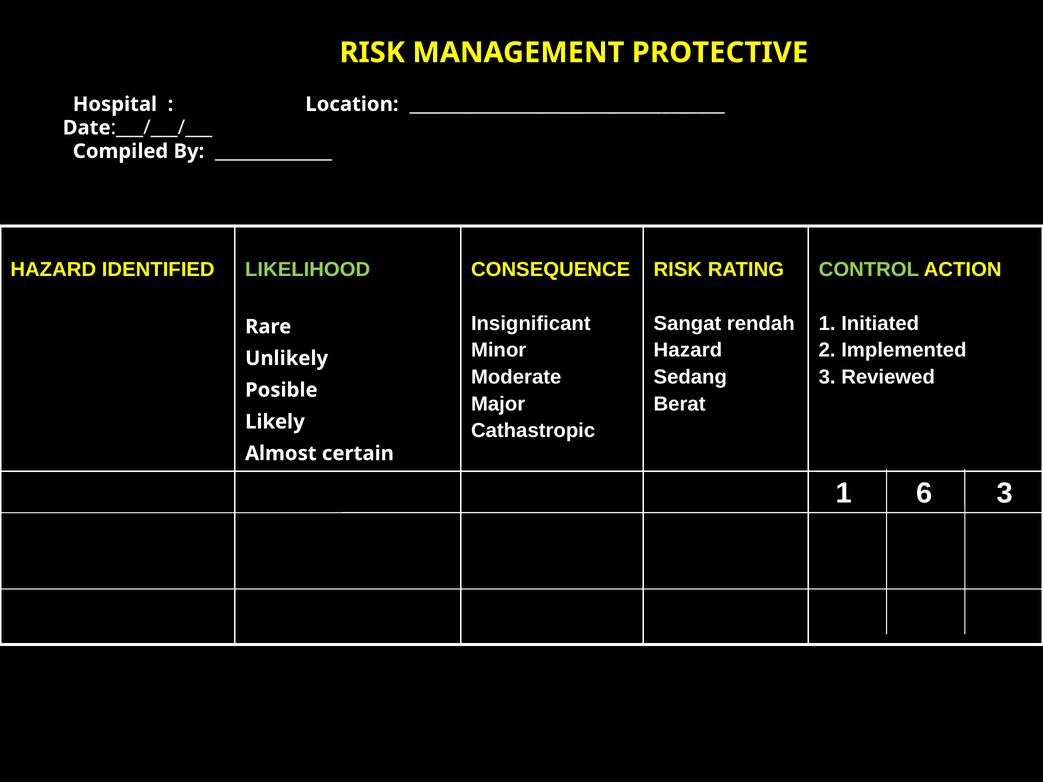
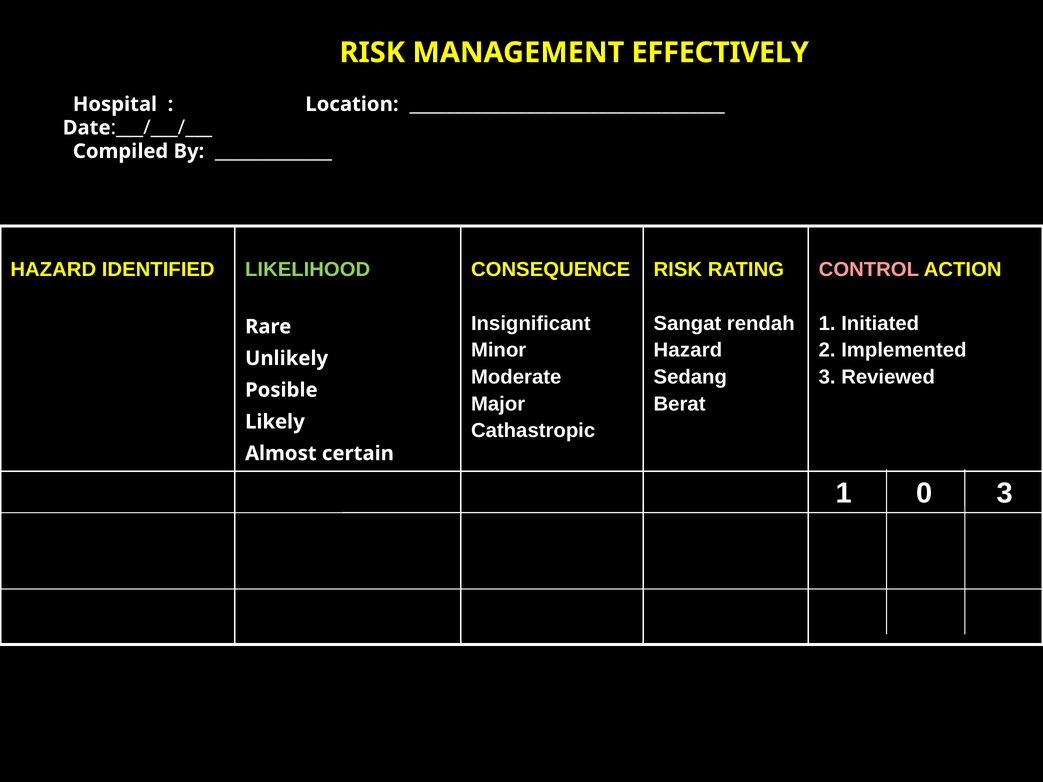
PROTECTIVE: PROTECTIVE -> EFFECTIVELY
CONTROL colour: light green -> pink
6: 6 -> 0
